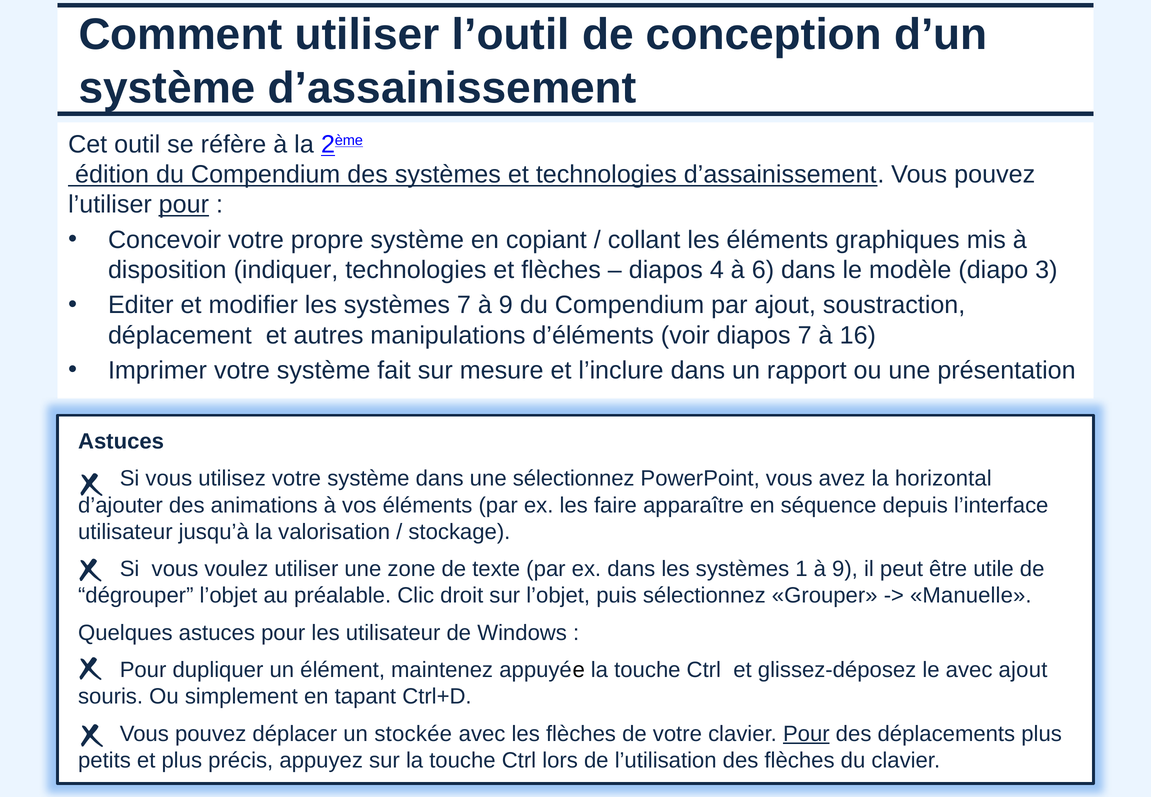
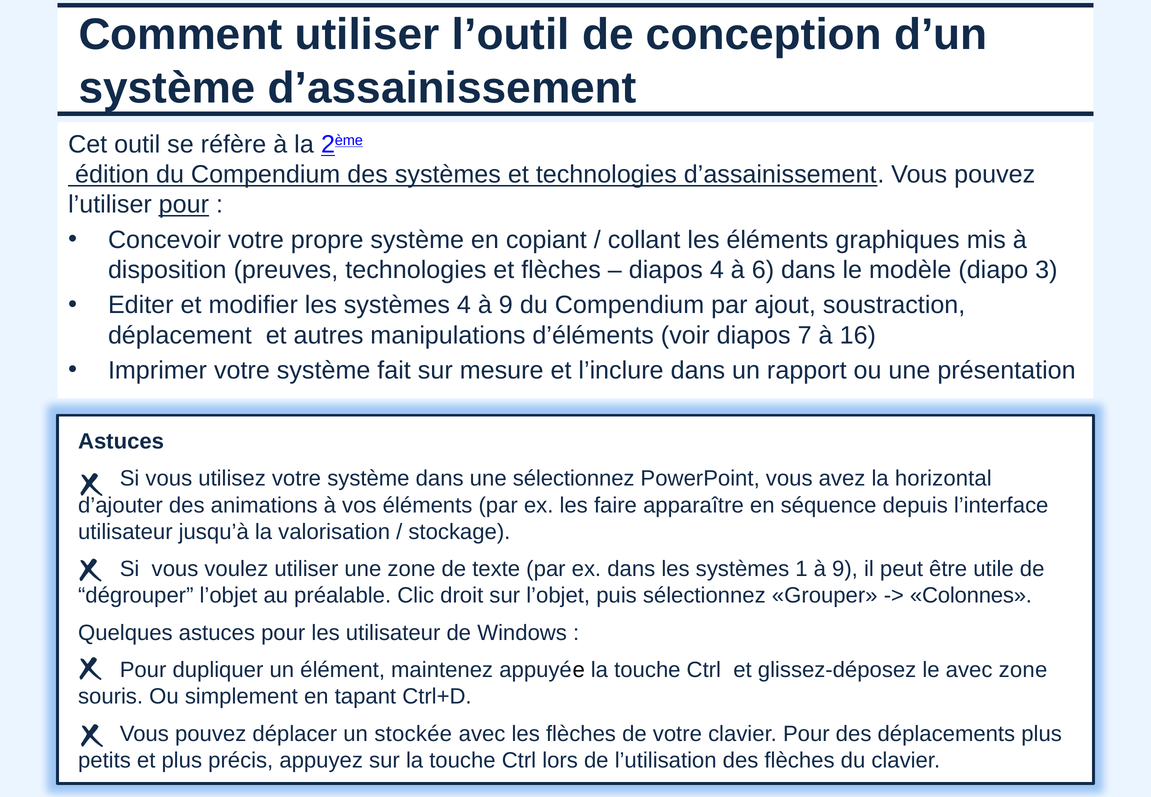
indiquer: indiquer -> preuves
systèmes 7: 7 -> 4
Manuelle: Manuelle -> Colonnes
avec ajout: ajout -> zone
Pour at (806, 734) underline: present -> none
